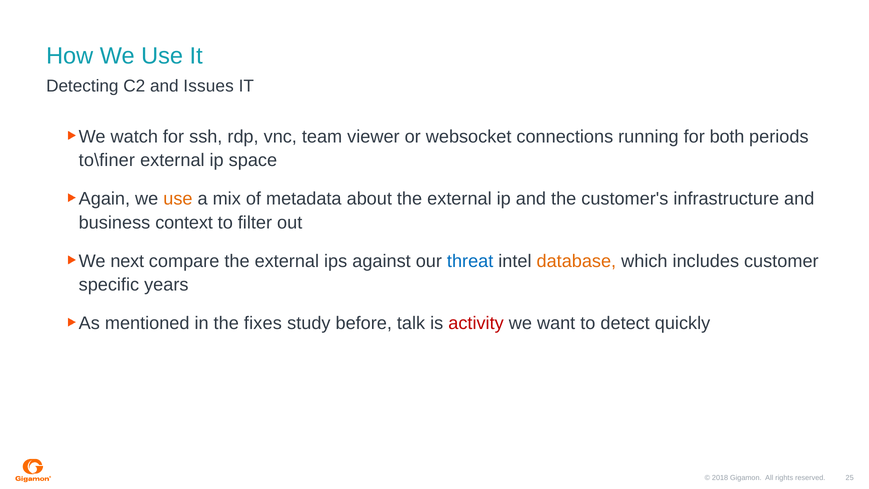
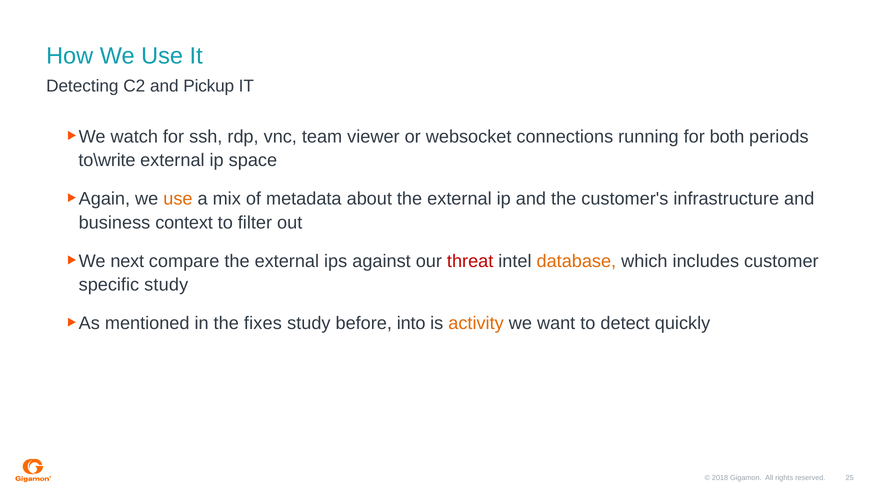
Issues: Issues -> Pickup
to\finer: to\finer -> to\write
threat colour: blue -> red
specific years: years -> study
talk: talk -> into
activity colour: red -> orange
